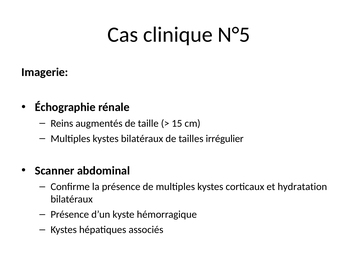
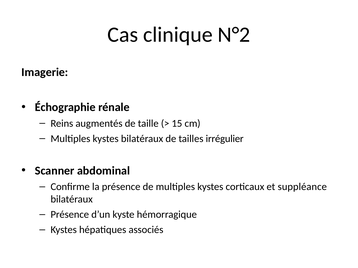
N°5: N°5 -> N°2
hydratation: hydratation -> suppléance
